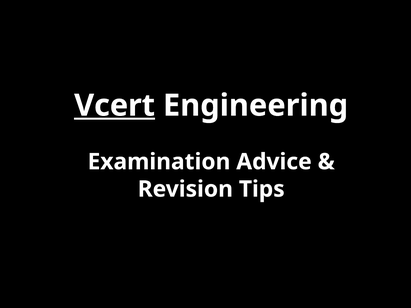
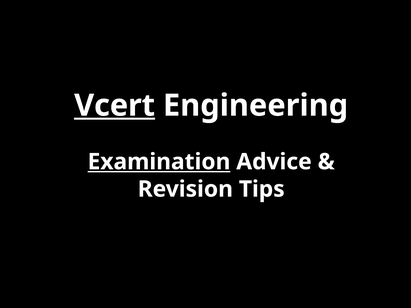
Examination underline: none -> present
